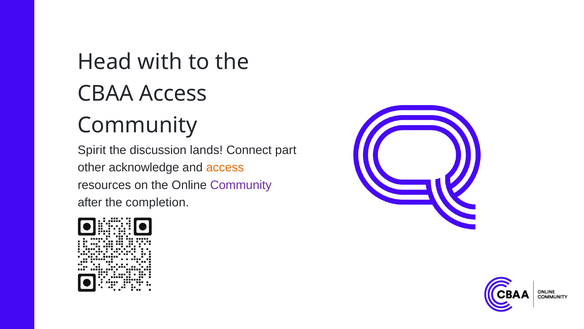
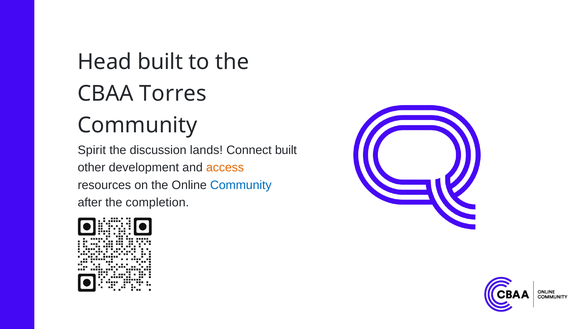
Head with: with -> built
CBAA Access: Access -> Torres
Connect part: part -> built
acknowledge: acknowledge -> development
Community at (241, 185) colour: purple -> blue
